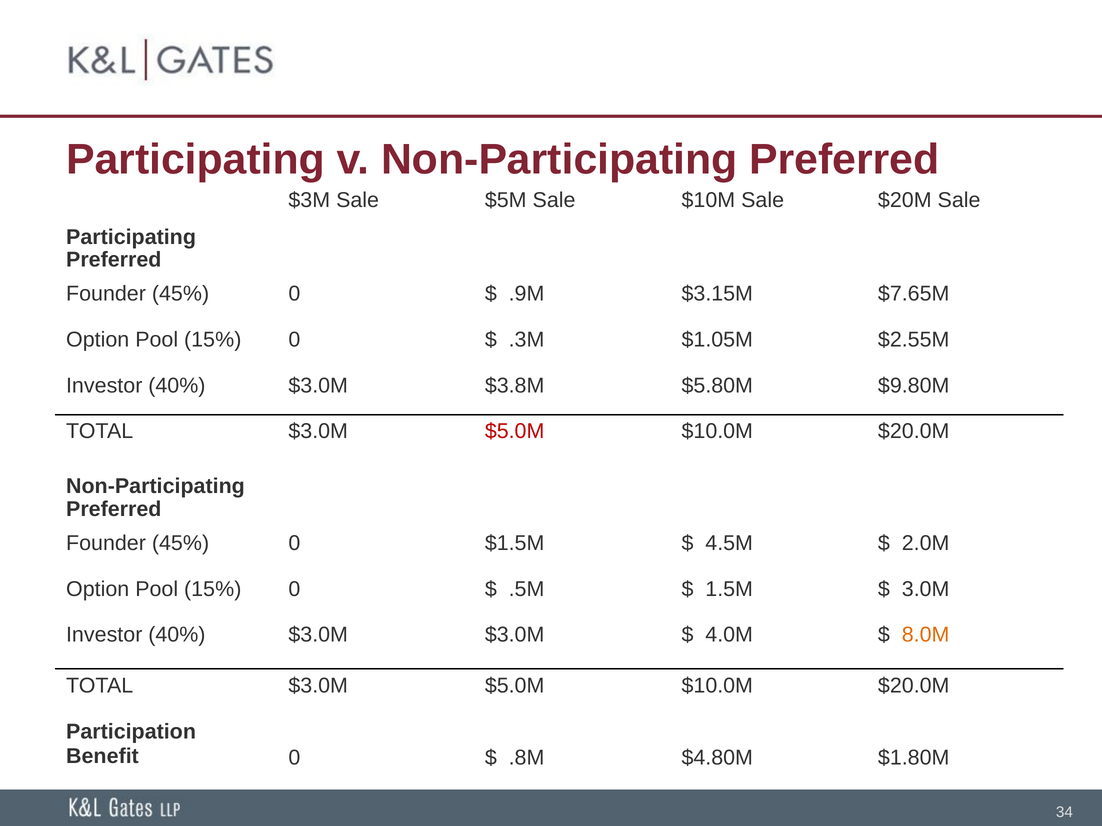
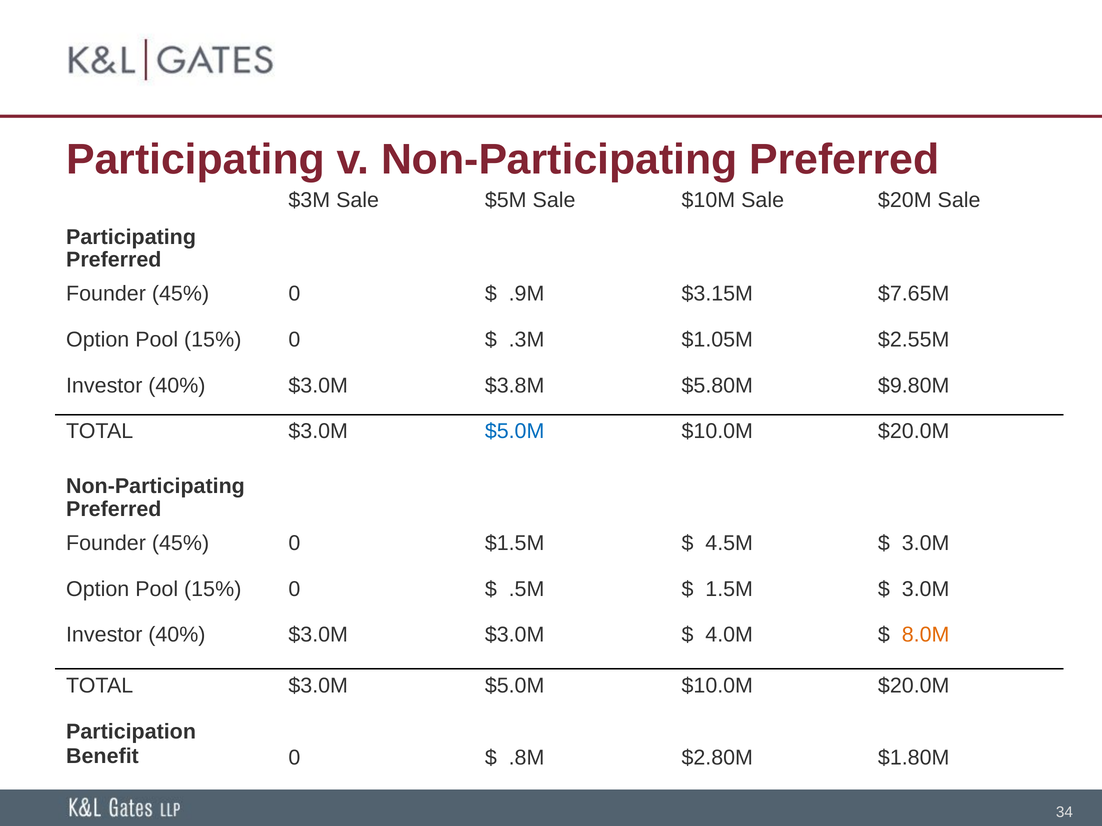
$5.0M at (515, 432) colour: red -> blue
2.0M at (926, 543): 2.0M -> 3.0M
$4.80M: $4.80M -> $2.80M
